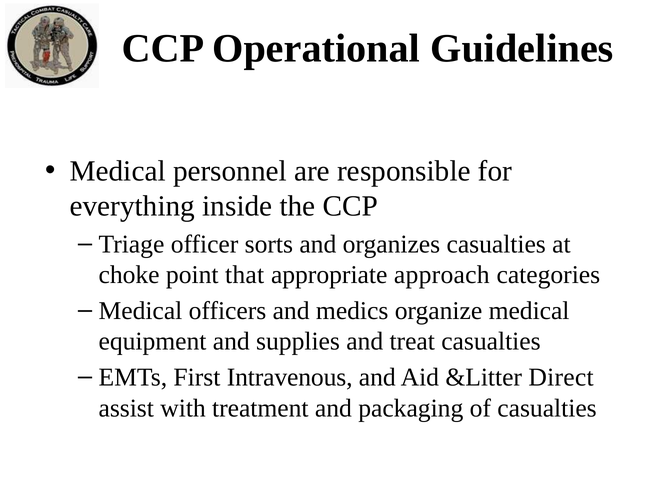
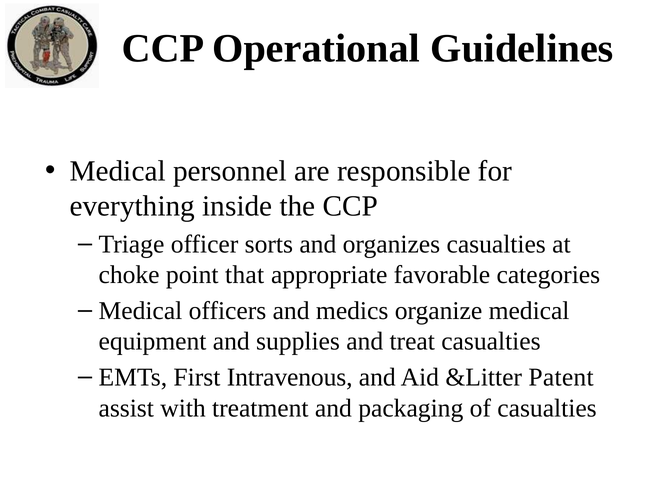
approach: approach -> favorable
Direct: Direct -> Patent
